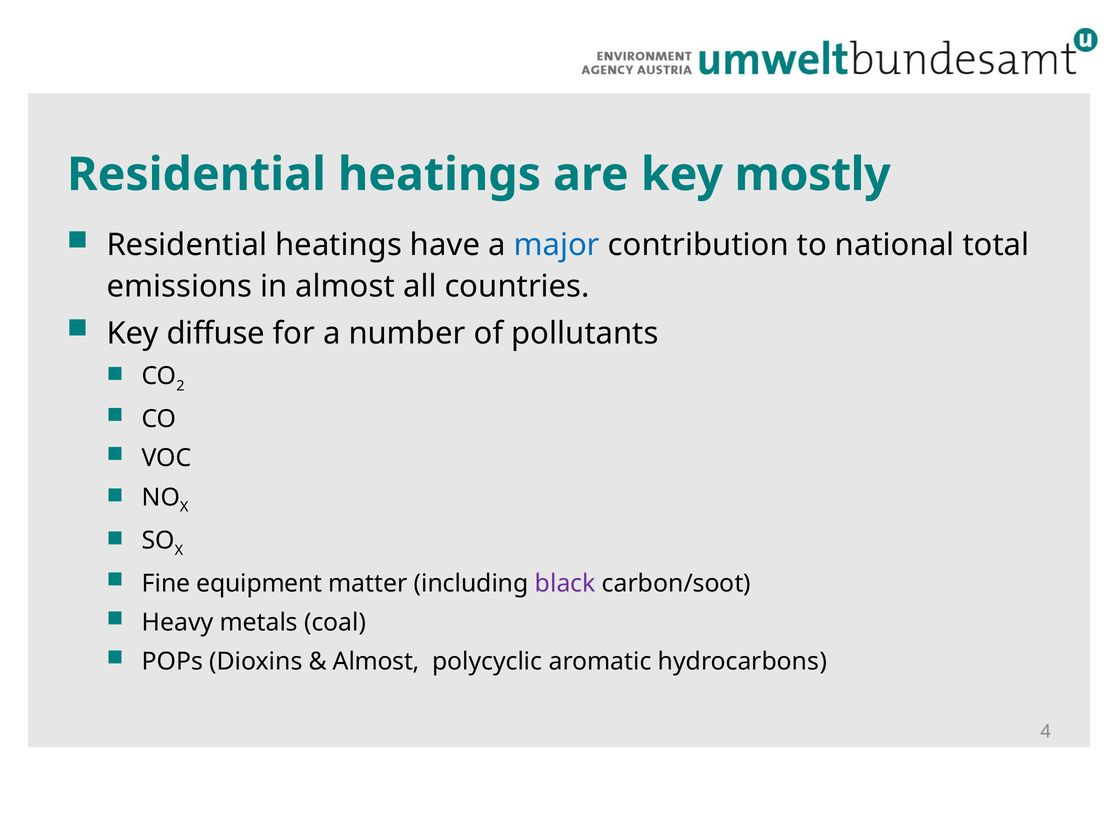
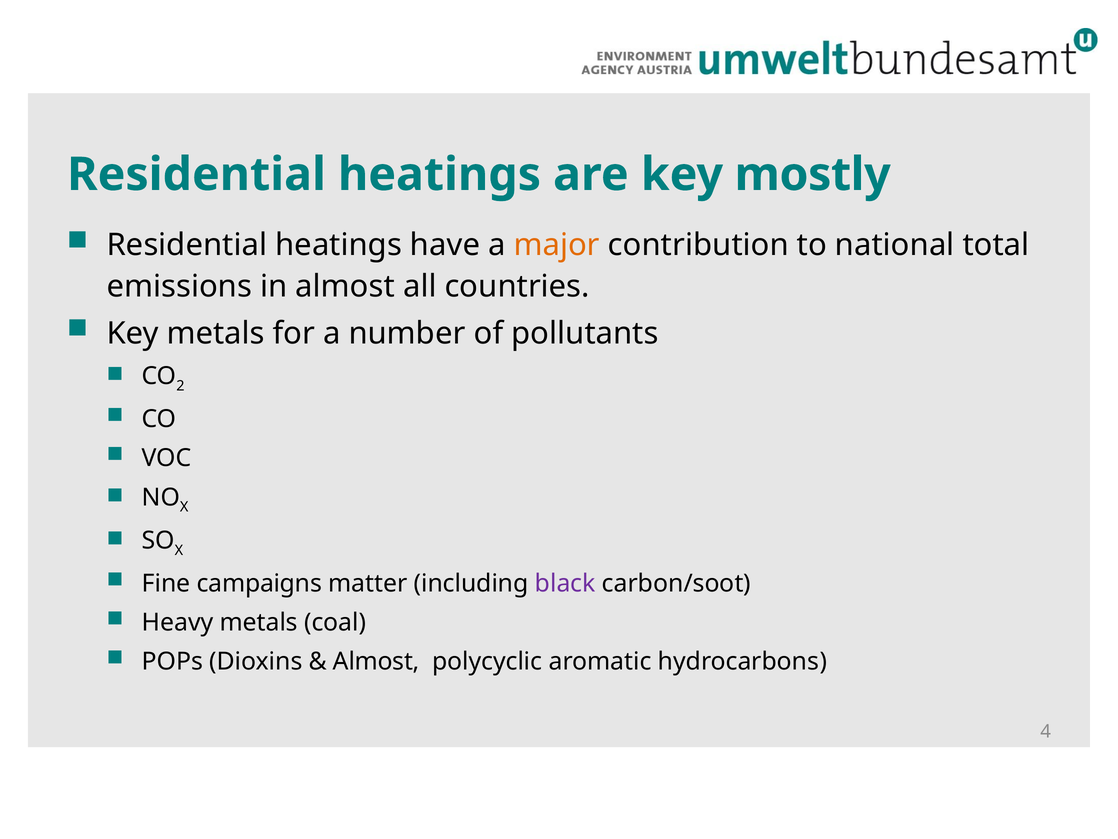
major colour: blue -> orange
Key diffuse: diffuse -> metals
equipment: equipment -> campaigns
